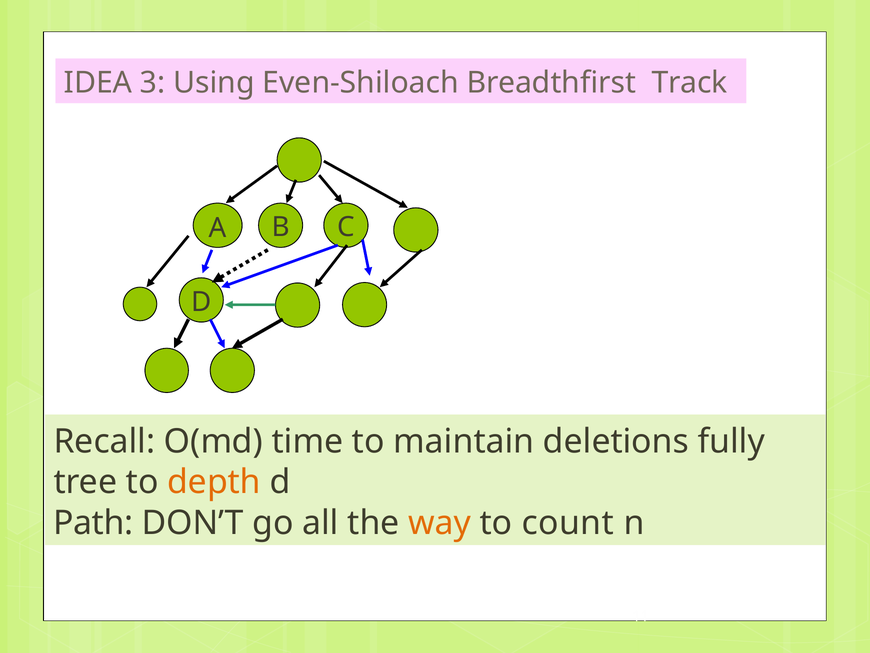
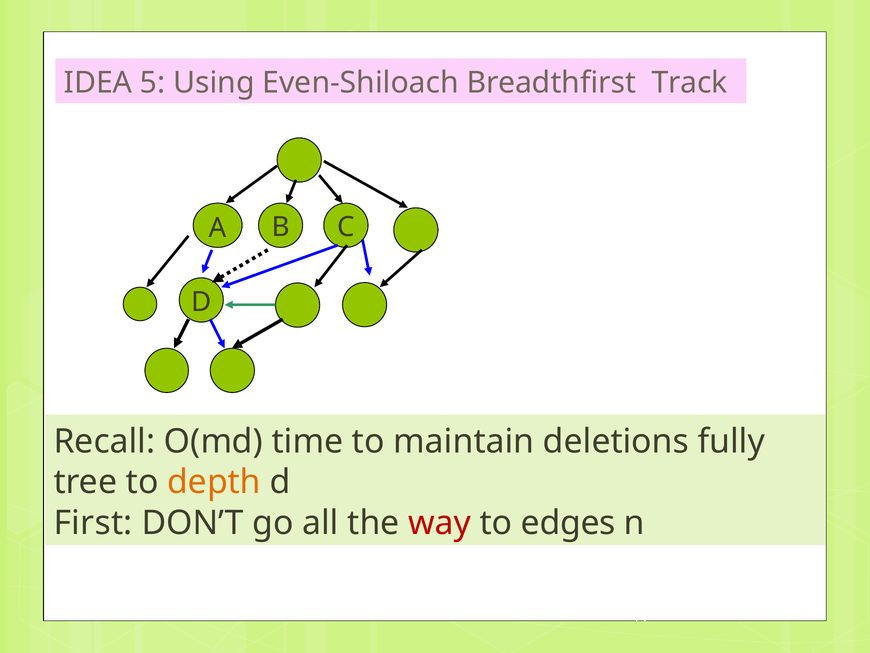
3: 3 -> 5
Path: Path -> First
way colour: orange -> red
count: count -> edges
